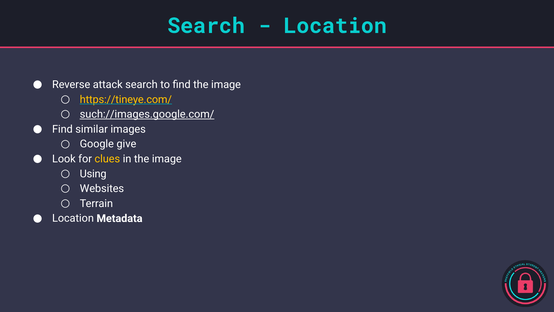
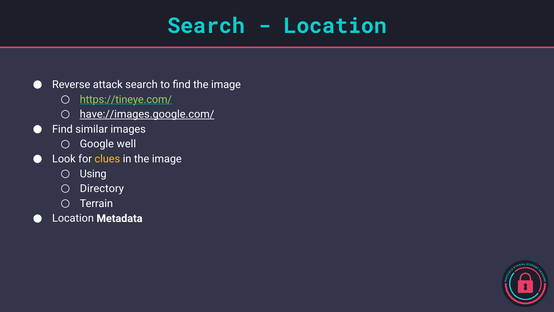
https://tineye.com/ colour: yellow -> light green
such://images.google.com/: such://images.google.com/ -> have://images.google.com/
give: give -> well
Websites: Websites -> Directory
